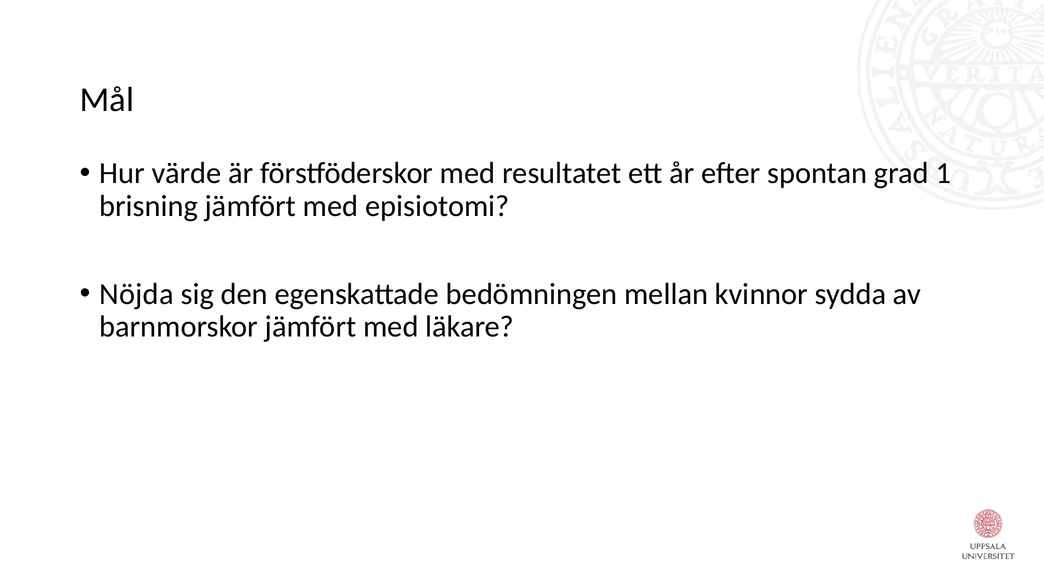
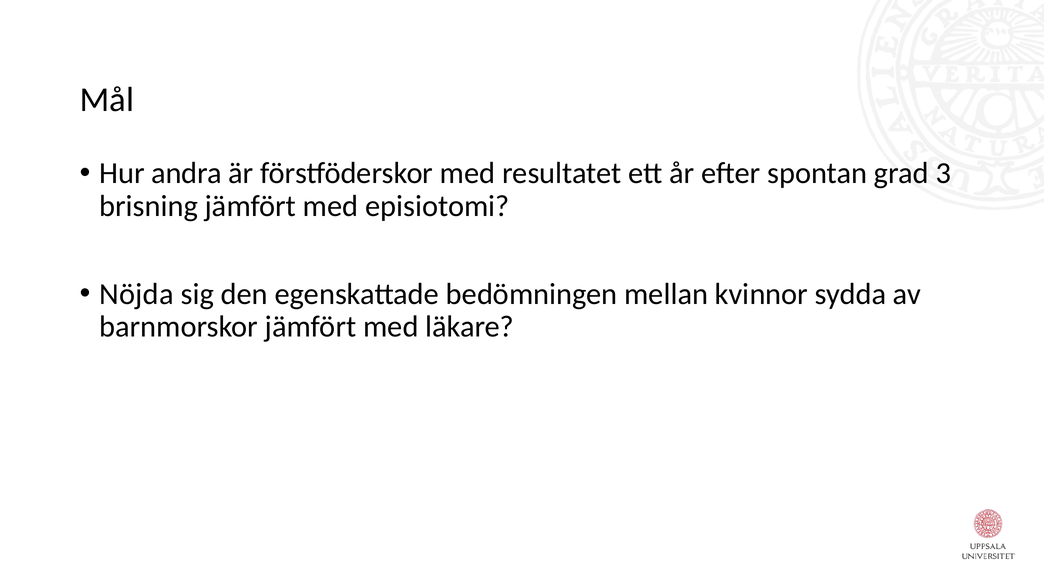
värde: värde -> andra
1: 1 -> 3
